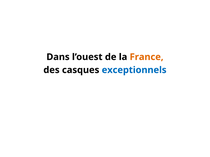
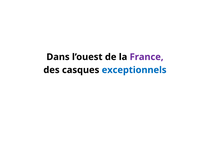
France colour: orange -> purple
